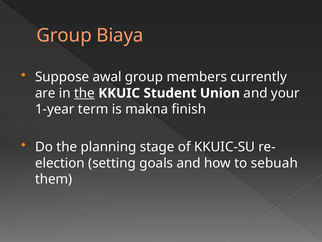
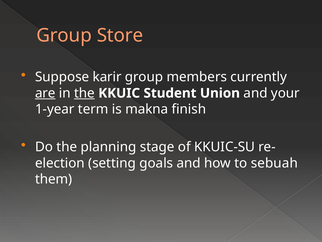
Biaya: Biaya -> Store
awal: awal -> karir
are underline: none -> present
